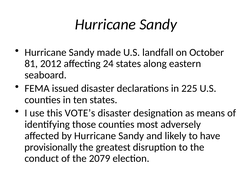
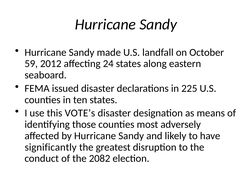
81: 81 -> 59
provisionally: provisionally -> significantly
2079: 2079 -> 2082
